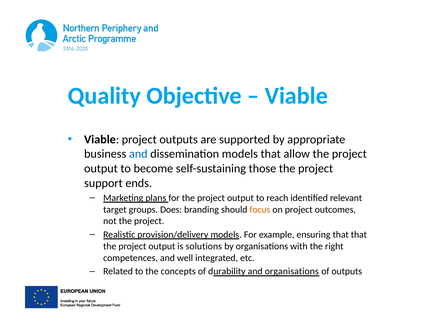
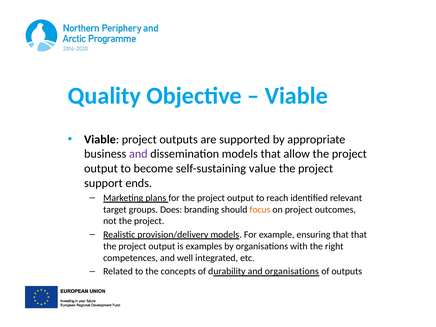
and at (138, 154) colour: blue -> purple
those: those -> value
solutions: solutions -> examples
